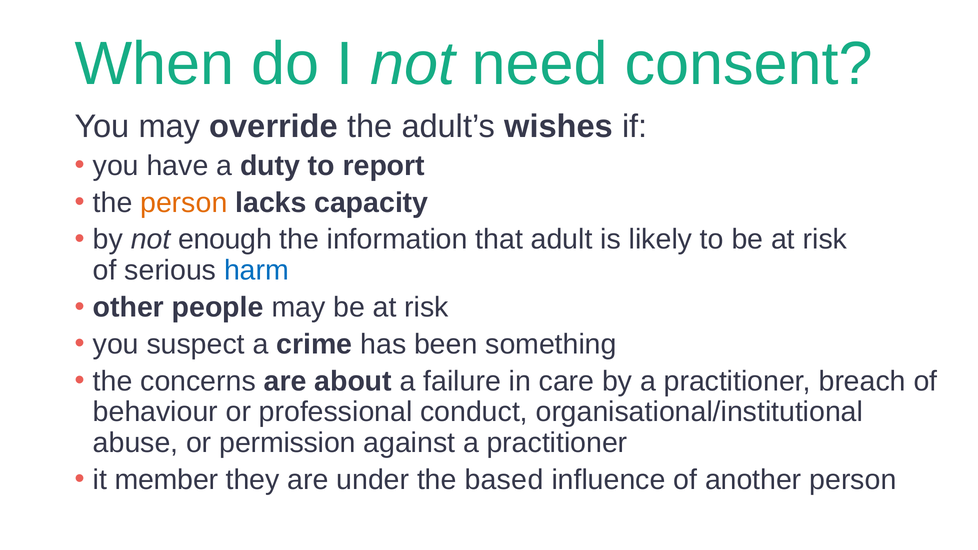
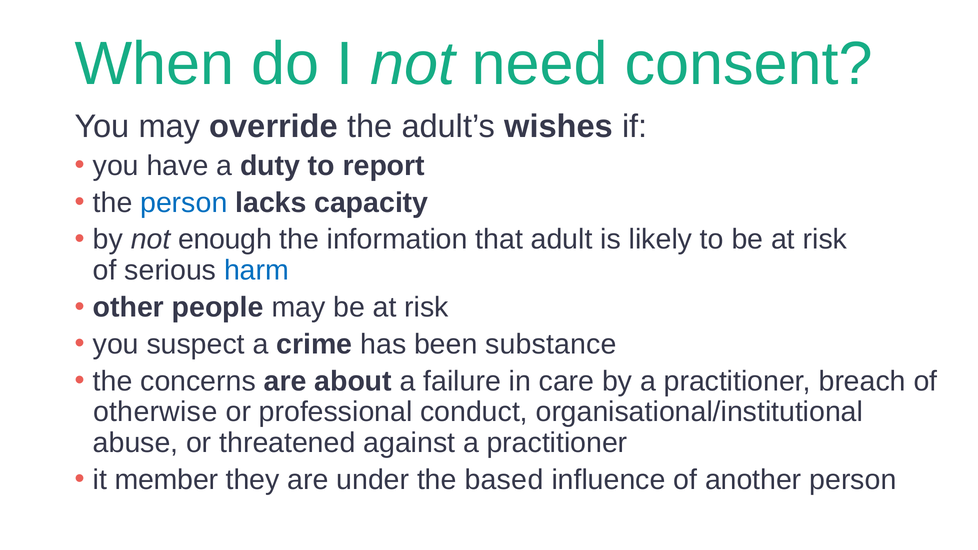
person at (184, 203) colour: orange -> blue
something: something -> substance
behaviour: behaviour -> otherwise
permission: permission -> threatened
